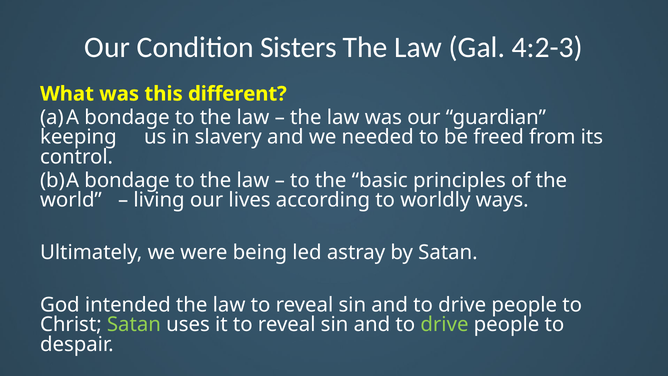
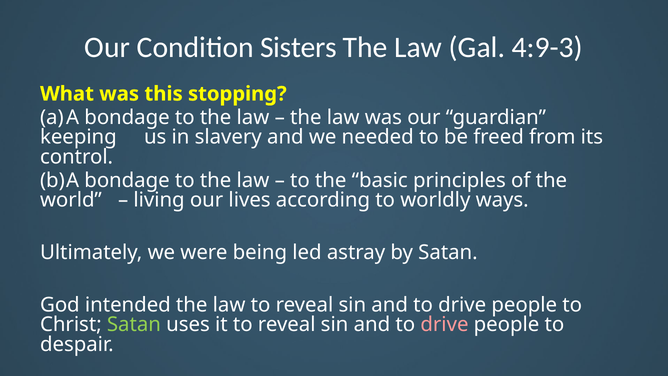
4:2-3: 4:2-3 -> 4:9-3
different: different -> stopping
drive at (444, 324) colour: light green -> pink
